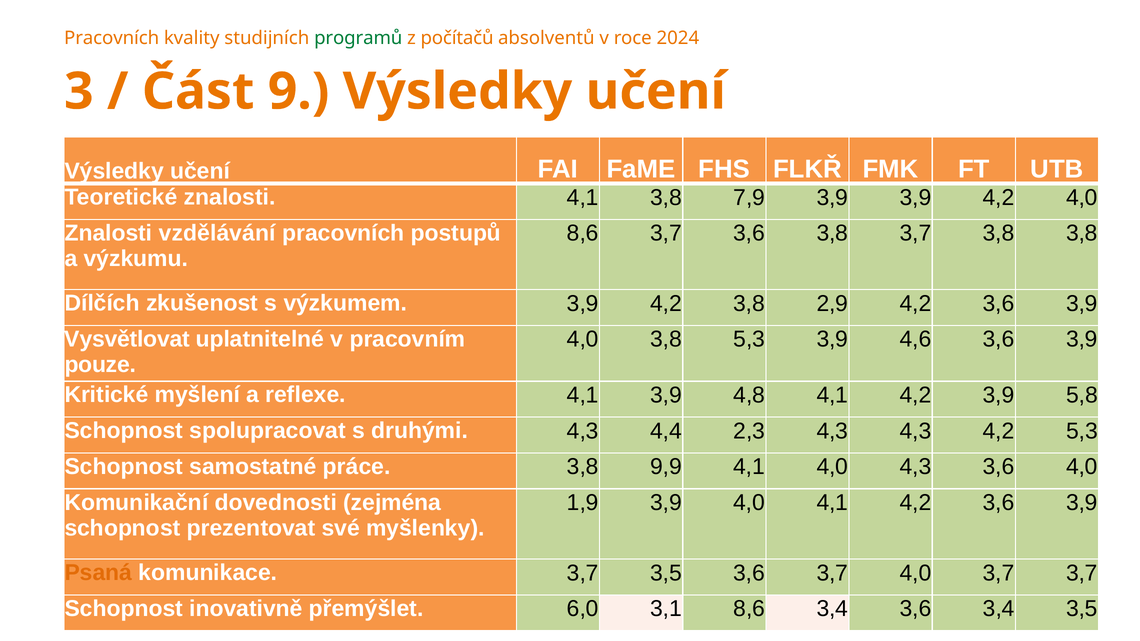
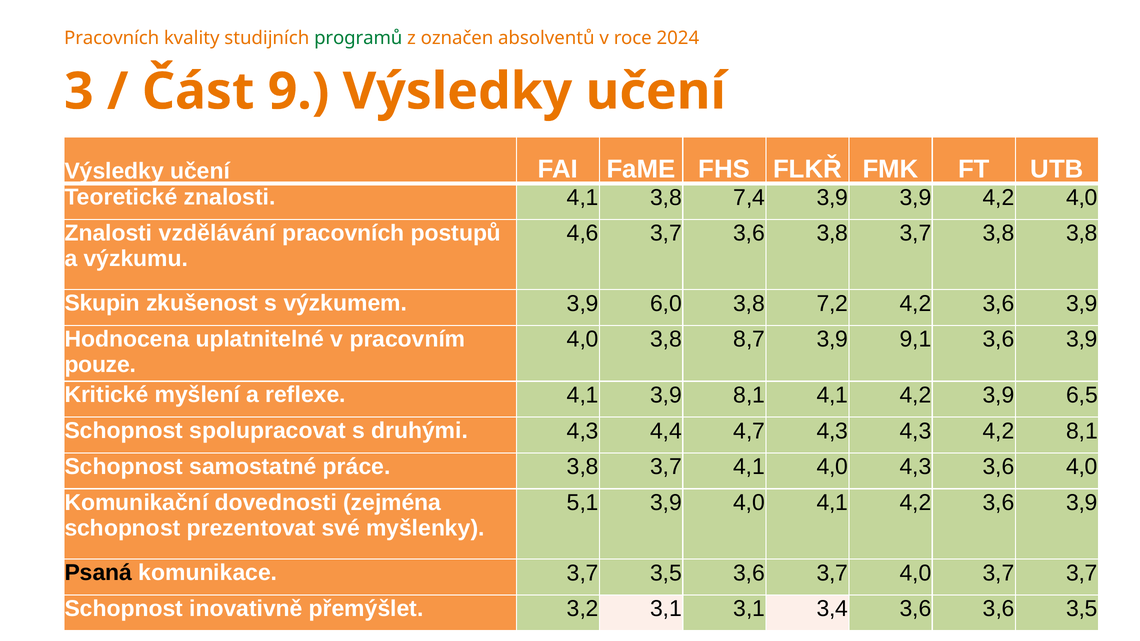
počítačů: počítačů -> označen
7,9: 7,9 -> 7,4
8,6 at (583, 233): 8,6 -> 4,6
Dílčích: Dílčích -> Skupin
výzkumem 3,9 4,2: 4,2 -> 6,0
2,9: 2,9 -> 7,2
Vysvětlovat: Vysvětlovat -> Hodnocena
3,8 5,3: 5,3 -> 8,7
4,6: 4,6 -> 9,1
3,9 4,8: 4,8 -> 8,1
5,8: 5,8 -> 6,5
2,3: 2,3 -> 4,7
4,2 5,3: 5,3 -> 8,1
práce 3,8 9,9: 9,9 -> 3,7
1,9: 1,9 -> 5,1
Psaná colour: orange -> black
6,0: 6,0 -> 3,2
3,1 8,6: 8,6 -> 3,1
3,6 3,4: 3,4 -> 3,6
